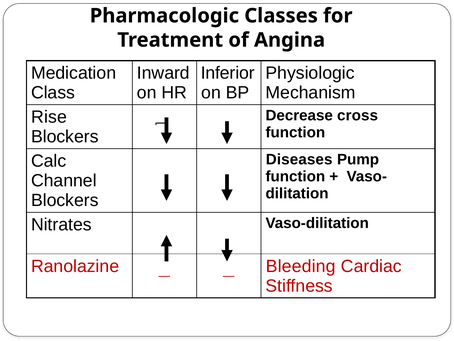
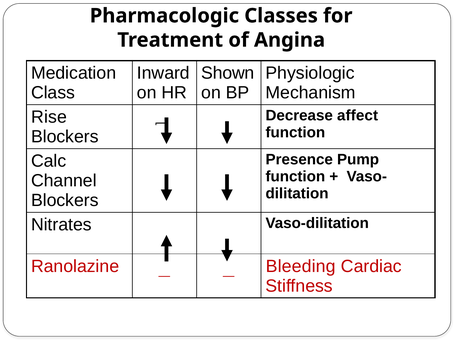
Inferior: Inferior -> Shown
cross: cross -> affect
Diseases: Diseases -> Presence
